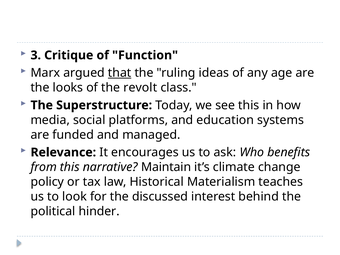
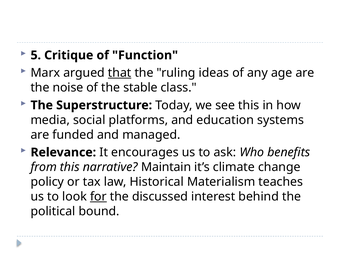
3: 3 -> 5
looks: looks -> noise
revolt: revolt -> stable
for underline: none -> present
hinder: hinder -> bound
